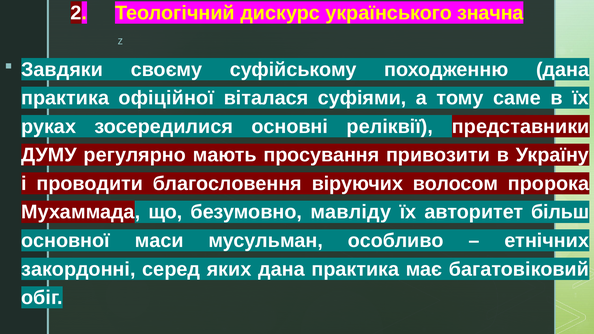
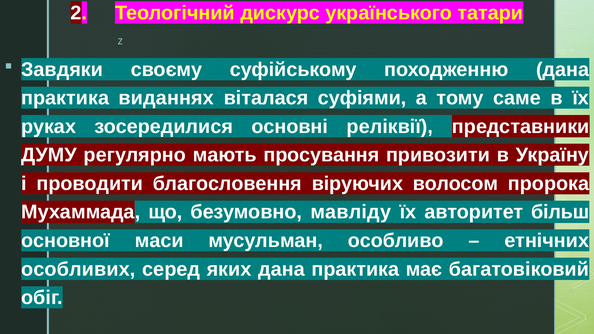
значна: значна -> татари
офіційної: офіційної -> виданнях
закордонні: закордонні -> особливих
